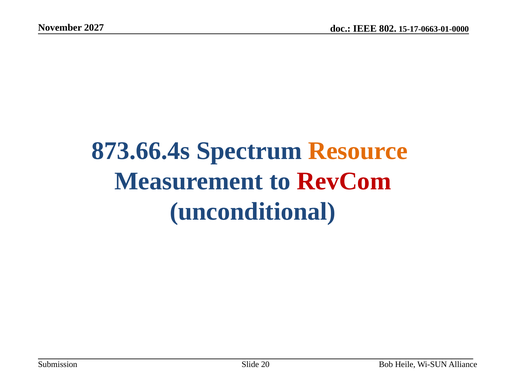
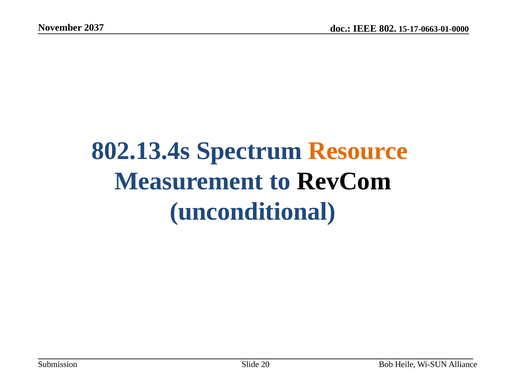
2027: 2027 -> 2037
873.66.4s: 873.66.4s -> 802.13.4s
RevCom colour: red -> black
